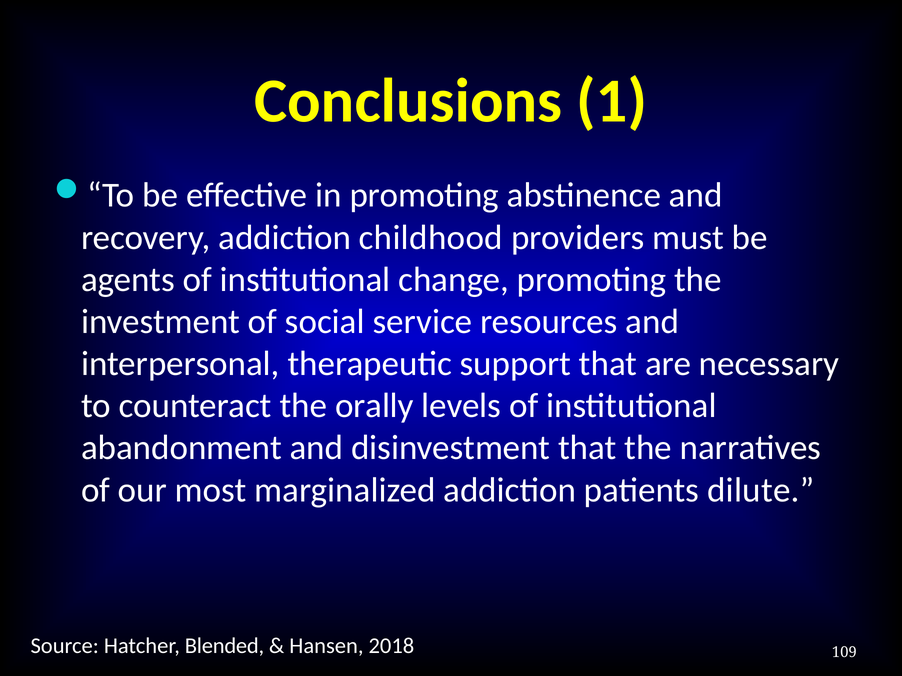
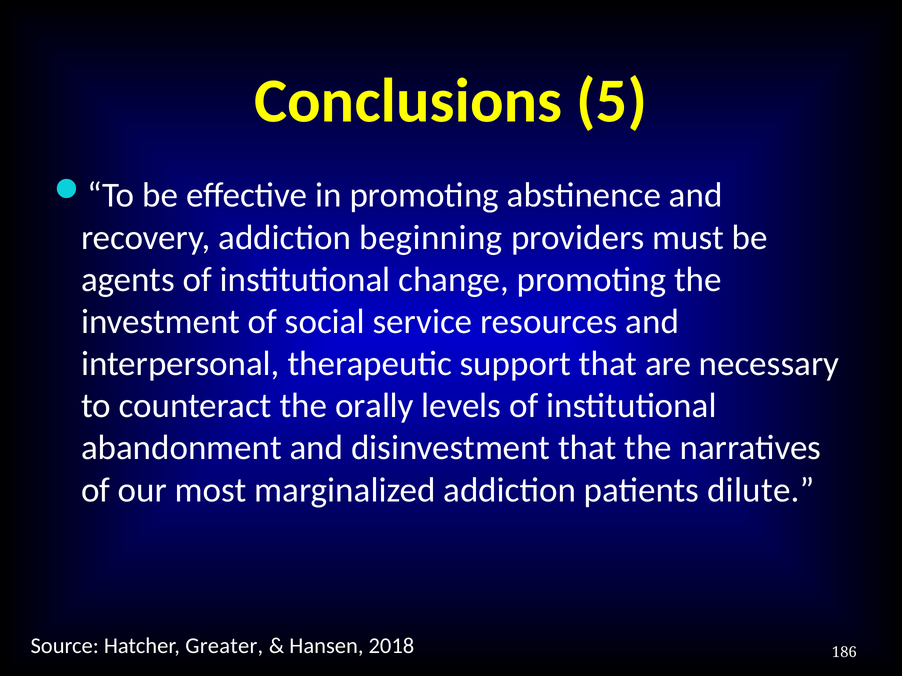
1: 1 -> 5
childhood: childhood -> beginning
Blended: Blended -> Greater
109: 109 -> 186
